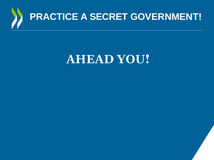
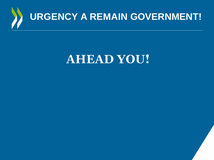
PRACTICE: PRACTICE -> URGENCY
SECRET: SECRET -> REMAIN
